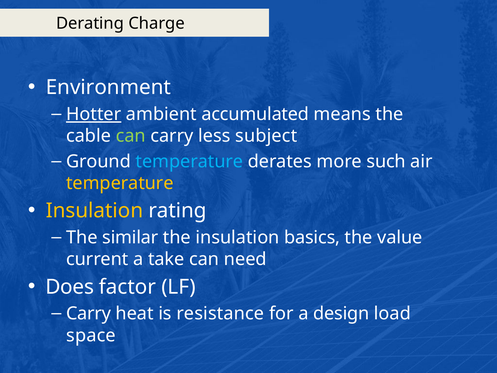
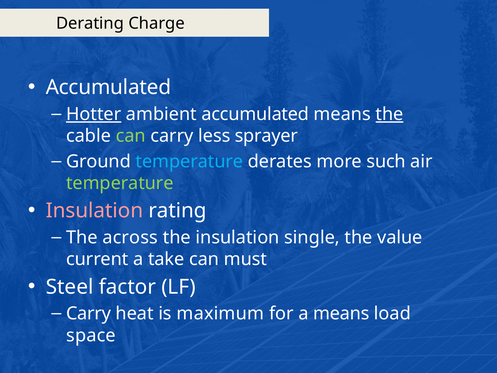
Environment at (108, 87): Environment -> Accumulated
the at (390, 114) underline: none -> present
subject: subject -> sprayer
temperature at (120, 183) colour: yellow -> light green
Insulation at (95, 211) colour: yellow -> pink
similar: similar -> across
basics: basics -> single
need: need -> must
Does: Does -> Steel
resistance: resistance -> maximum
a design: design -> means
